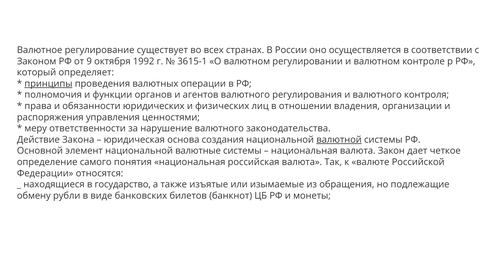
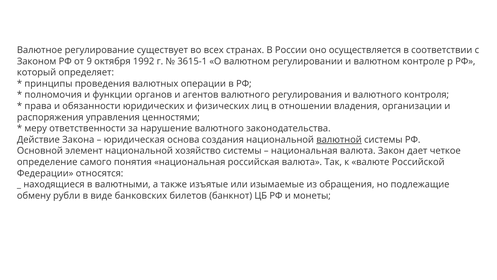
принципы underline: present -> none
валютные: валютные -> хозяйство
государство: государство -> валютными
